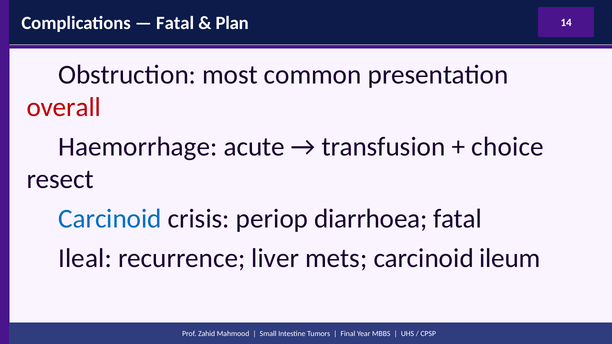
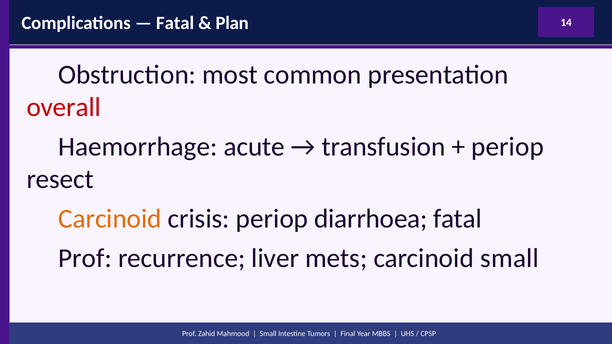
choice at (508, 147): choice -> periop
Carcinoid at (110, 219) colour: blue -> orange
Ileal at (85, 258): Ileal -> Prof
carcinoid ileum: ileum -> small
